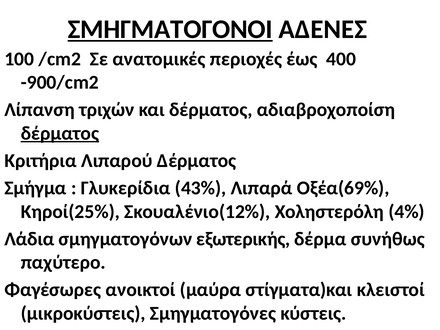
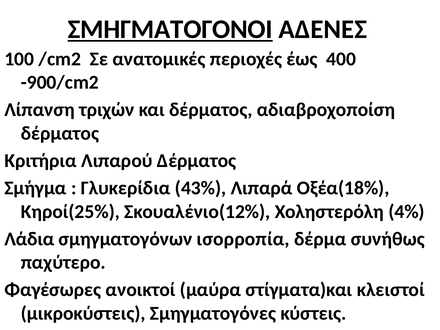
δέρματος at (60, 133) underline: present -> none
Οξέα(69%: Οξέα(69% -> Οξέα(18%
εξωτερικής: εξωτερικής -> ισορροπία
